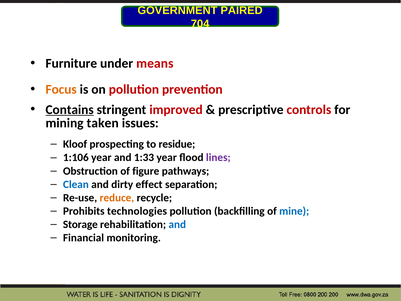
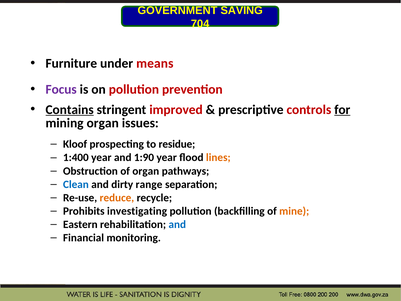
PAIRED: PAIRED -> SAVING
Focus colour: orange -> purple
for underline: none -> present
mining taken: taken -> organ
1:106: 1:106 -> 1:400
1:33: 1:33 -> 1:90
lines colour: purple -> orange
of figure: figure -> organ
effect: effect -> range
technologies: technologies -> investigating
mine colour: blue -> orange
Storage: Storage -> Eastern
